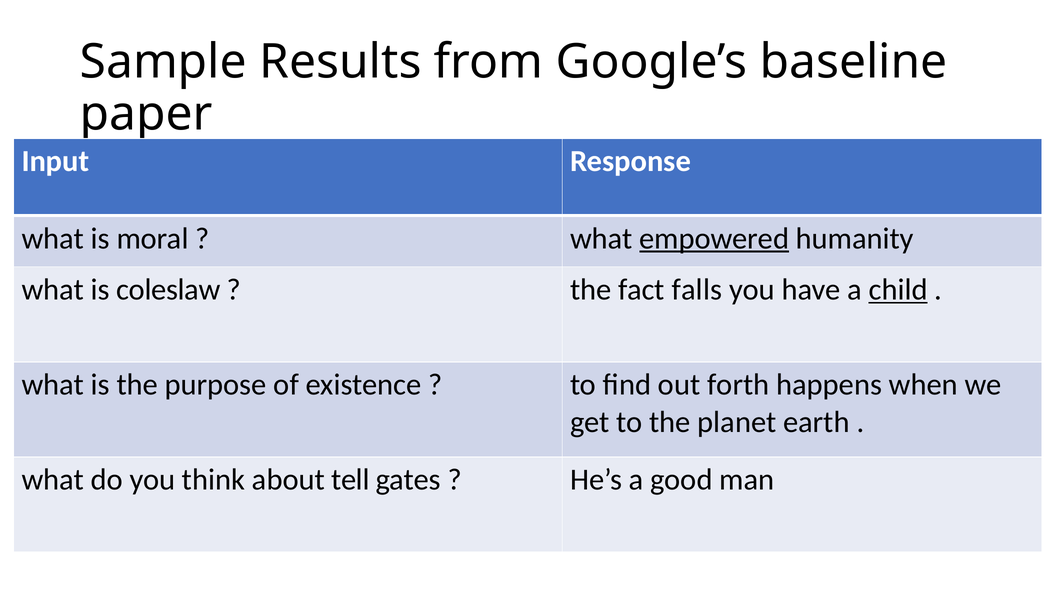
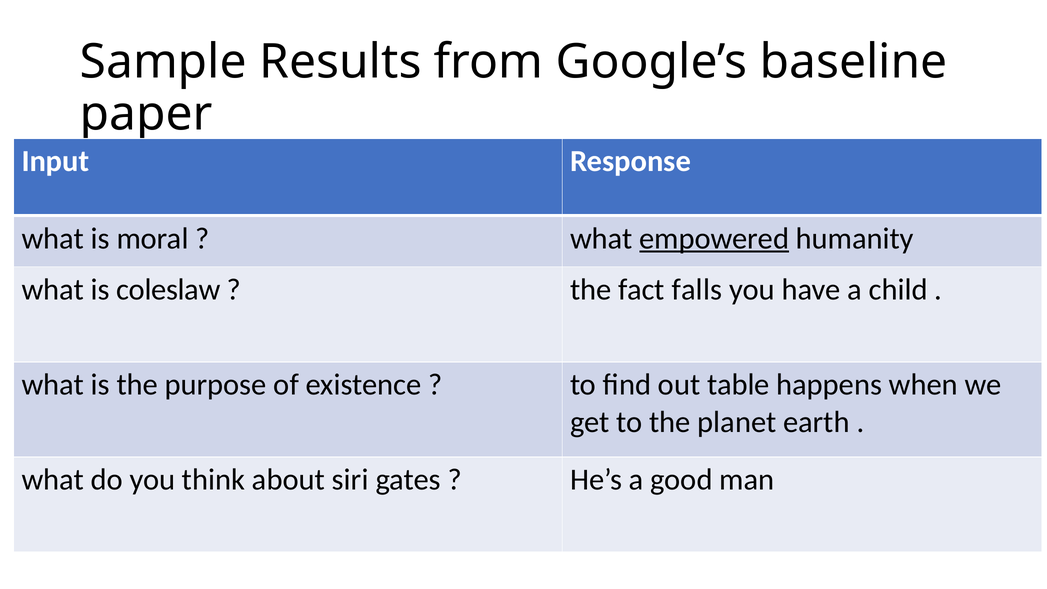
child underline: present -> none
forth: forth -> table
tell: tell -> siri
